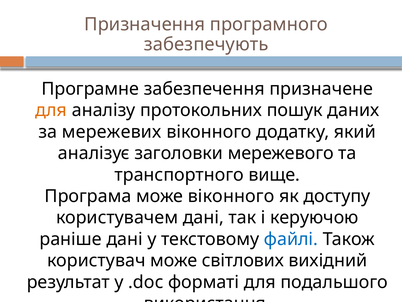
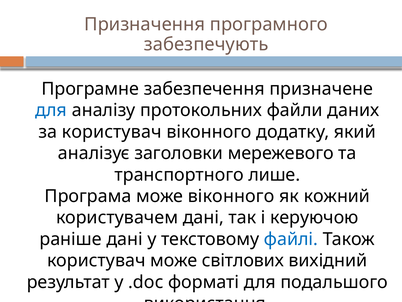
для at (51, 110) colour: orange -> blue
пошук: пошук -> файли
за мережевих: мережевих -> користувач
вище: вище -> лише
доступу: доступу -> кожний
